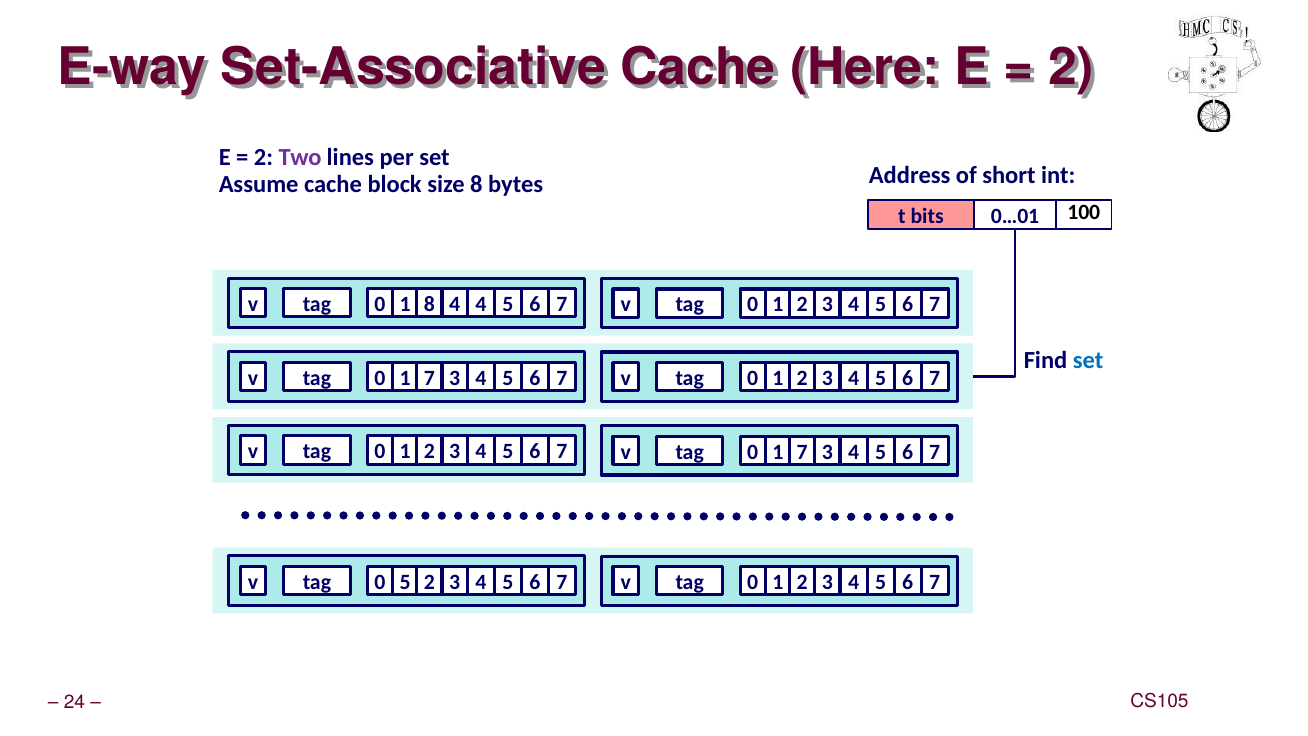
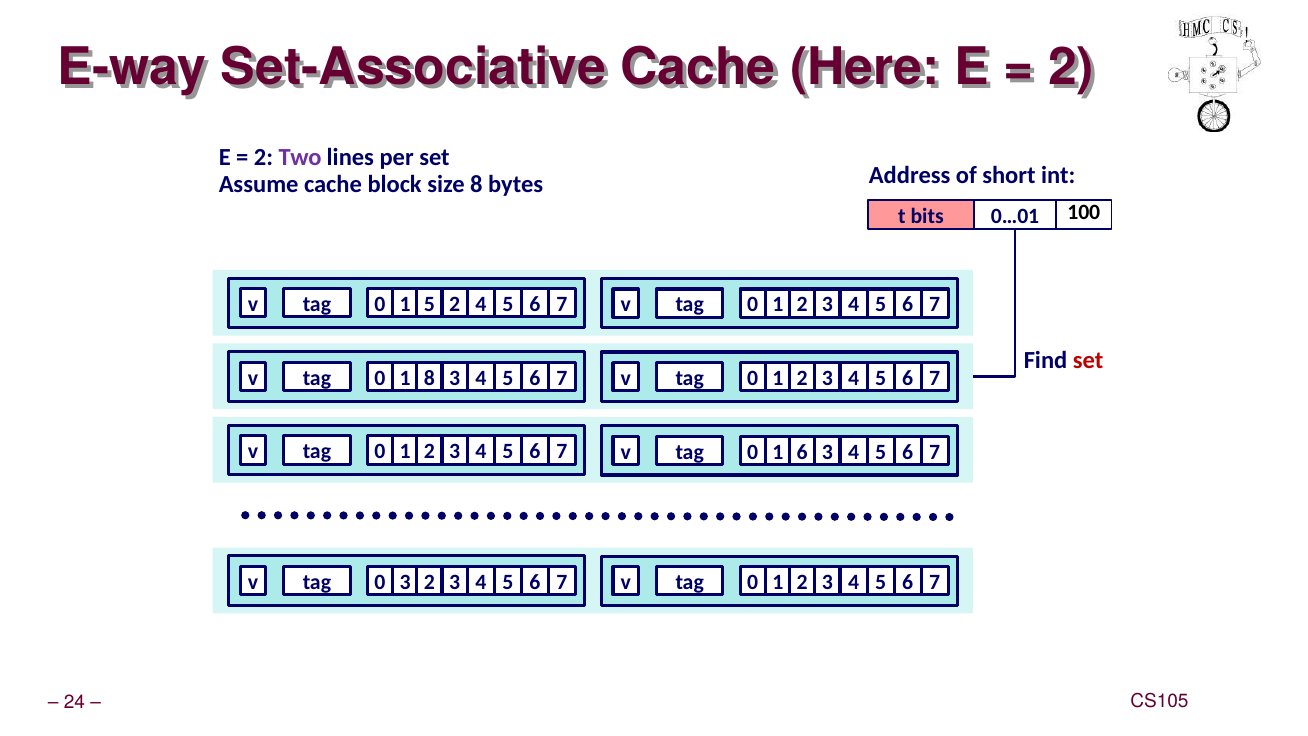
1 8: 8 -> 5
v 4: 4 -> 2
set at (1088, 360) colour: blue -> red
7 at (429, 378): 7 -> 8
7 at (802, 452): 7 -> 6
0 5: 5 -> 3
